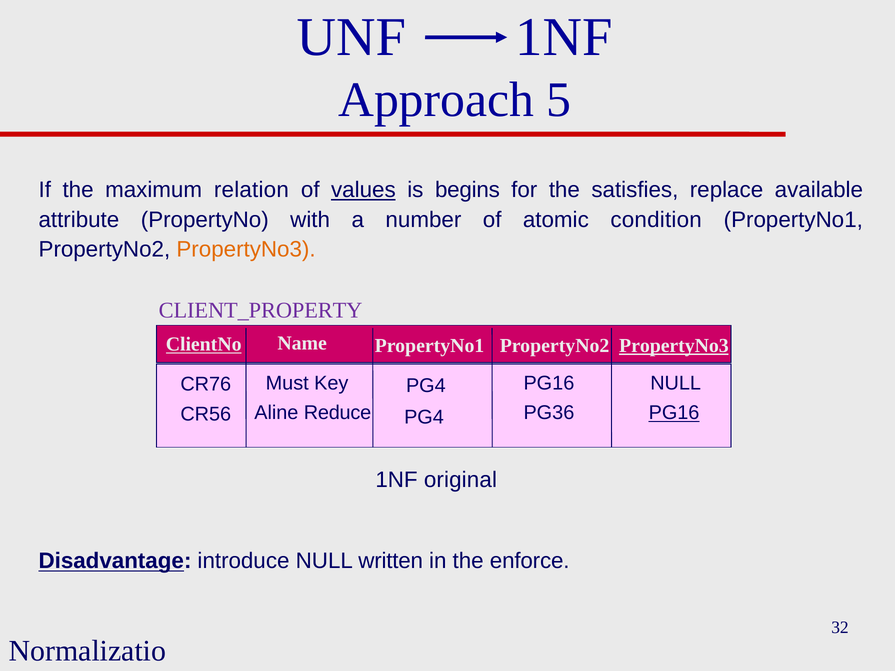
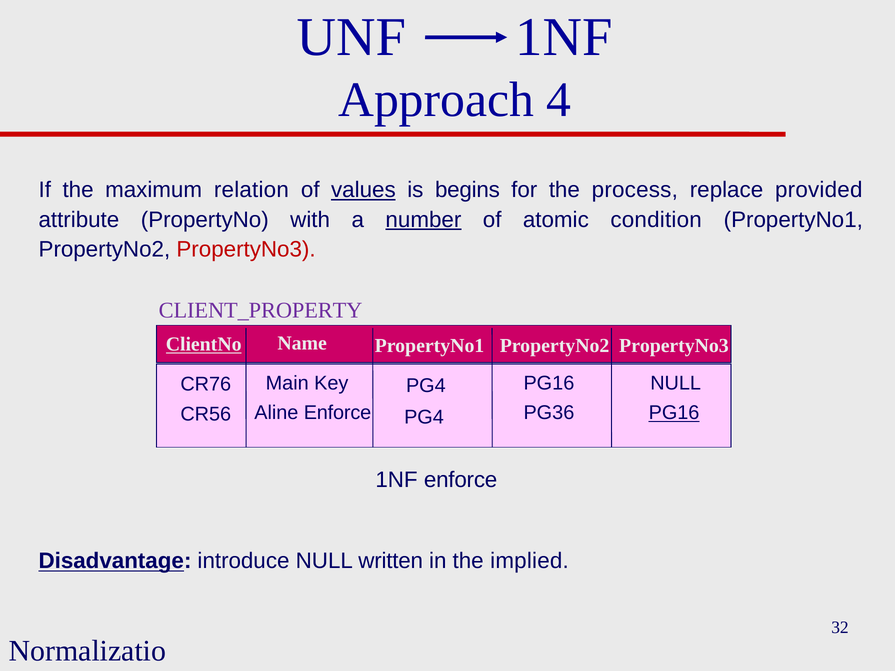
5: 5 -> 4
satisfies: satisfies -> process
available: available -> provided
number underline: none -> present
PropertyNo3 at (246, 249) colour: orange -> red
PropertyNo3 at (674, 346) underline: present -> none
Must: Must -> Main
Aline Reduce: Reduce -> Enforce
1NF original: original -> enforce
enforce: enforce -> implied
